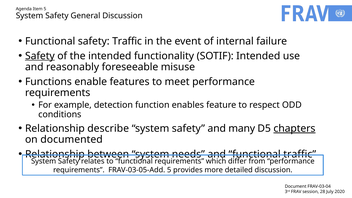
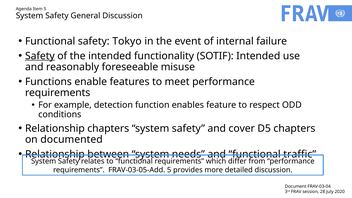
safety Traffic: Traffic -> Tokyo
Relationship describe: describe -> chapters
many: many -> cover
chapters at (294, 128) underline: present -> none
